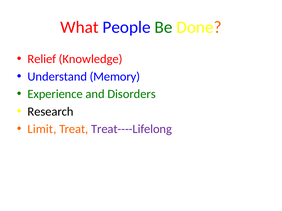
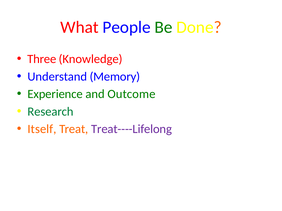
Relief: Relief -> Three
Disorders: Disorders -> Outcome
Research colour: black -> green
Limit: Limit -> Itself
